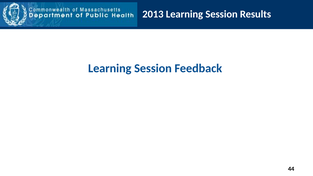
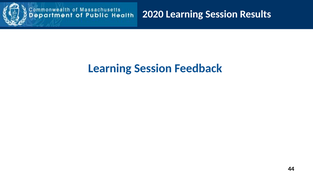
2013: 2013 -> 2020
